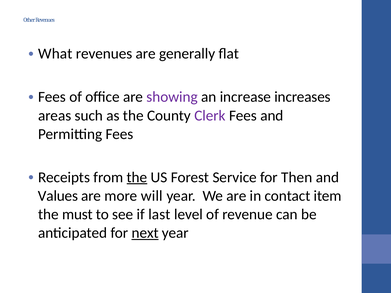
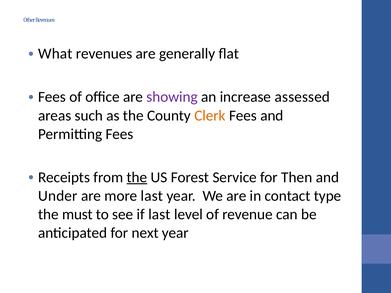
increases: increases -> assessed
Clerk colour: purple -> orange
Values: Values -> Under
more will: will -> last
item: item -> type
next underline: present -> none
